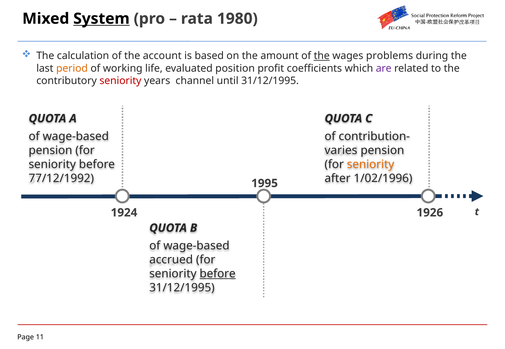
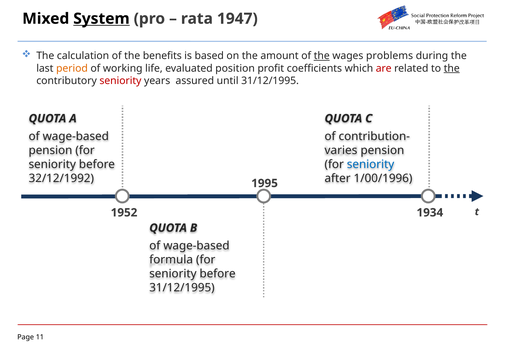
1980: 1980 -> 1947
account: account -> benefits
are colour: purple -> red
the at (452, 68) underline: none -> present
channel: channel -> assured
seniority at (371, 165) colour: orange -> blue
77/12/1992: 77/12/1992 -> 32/12/1992
1/02/1996: 1/02/1996 -> 1/00/1996
1924: 1924 -> 1952
1926: 1926 -> 1934
accrued: accrued -> formula
before at (218, 274) underline: present -> none
